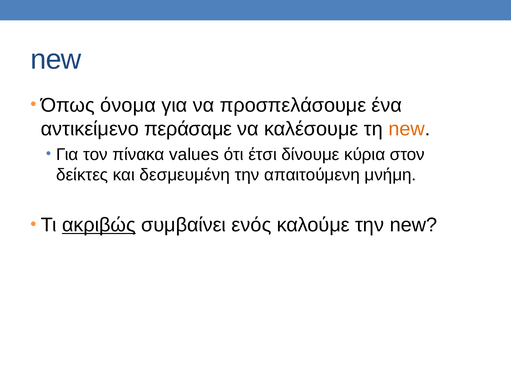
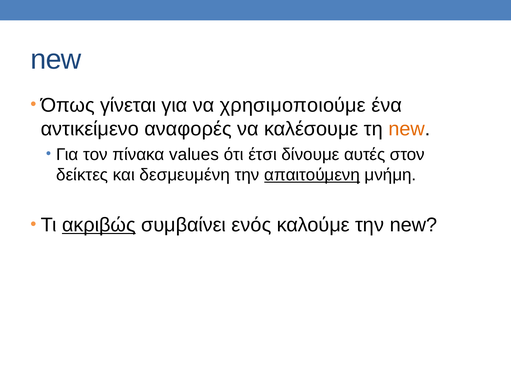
όνομα: όνομα -> γίνεται
προσπελάσουμε: προσπελάσουμε -> χρησιμοποιούμε
περάσαμε: περάσαμε -> αναφορές
κύρια: κύρια -> αυτές
απαιτούμενη underline: none -> present
